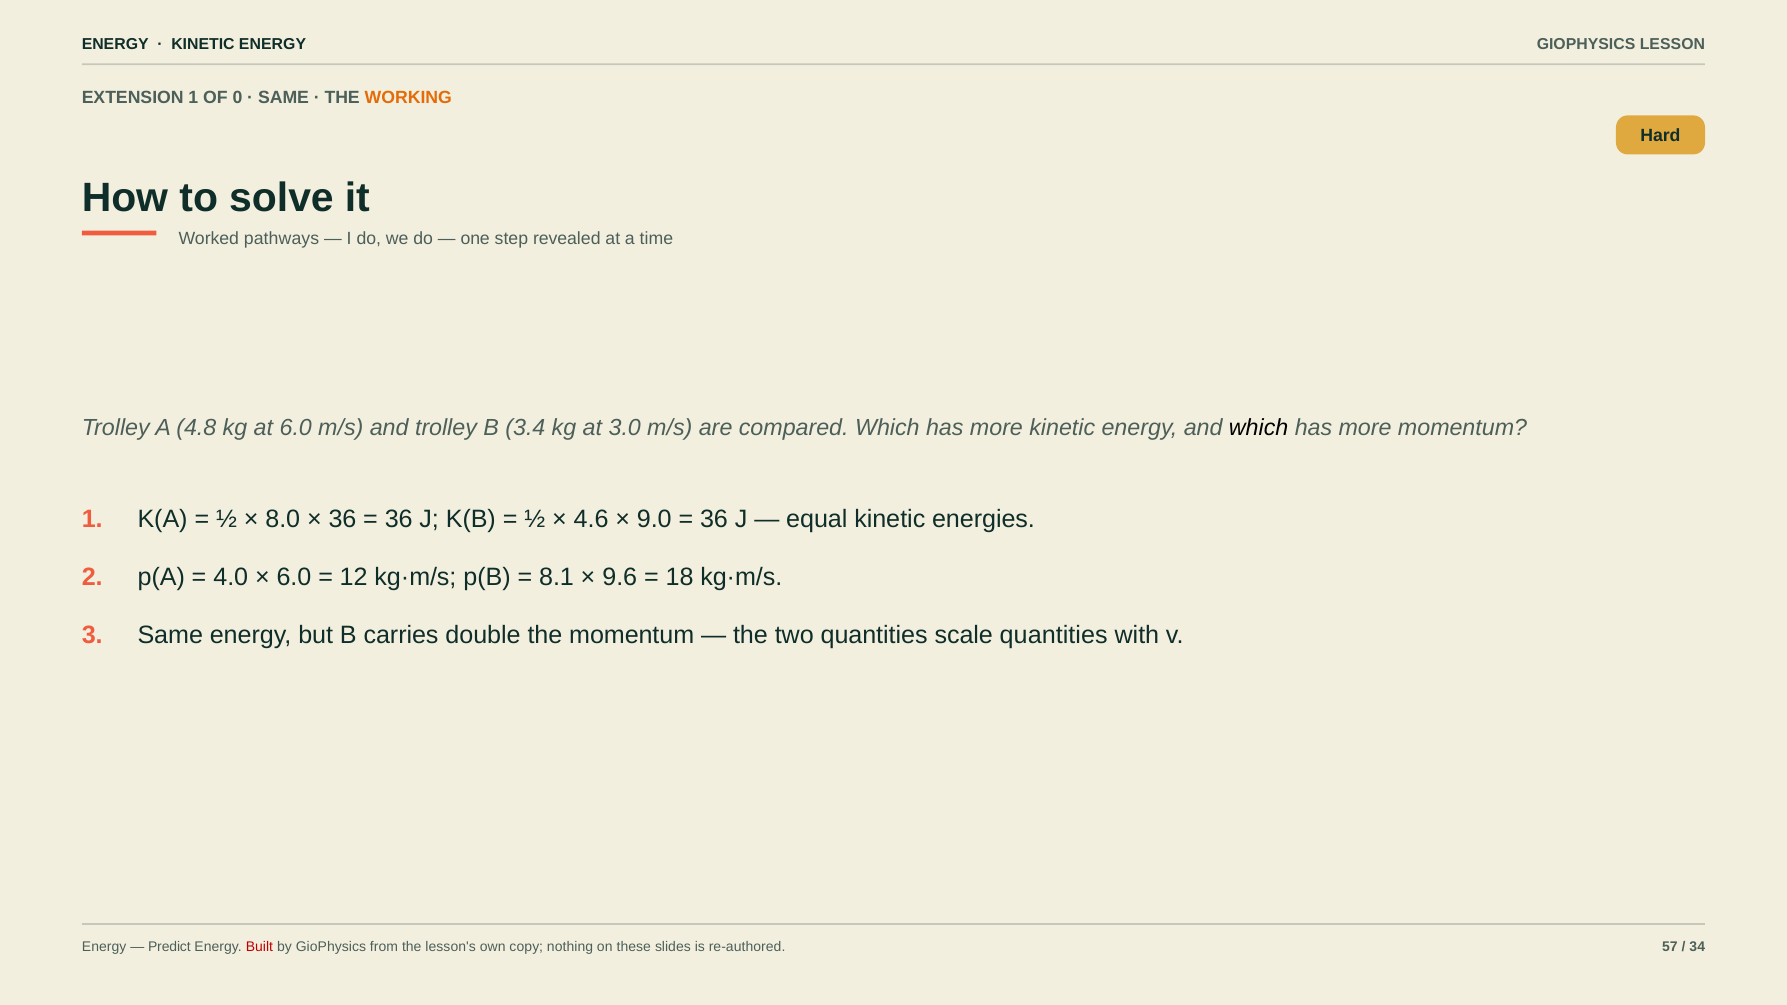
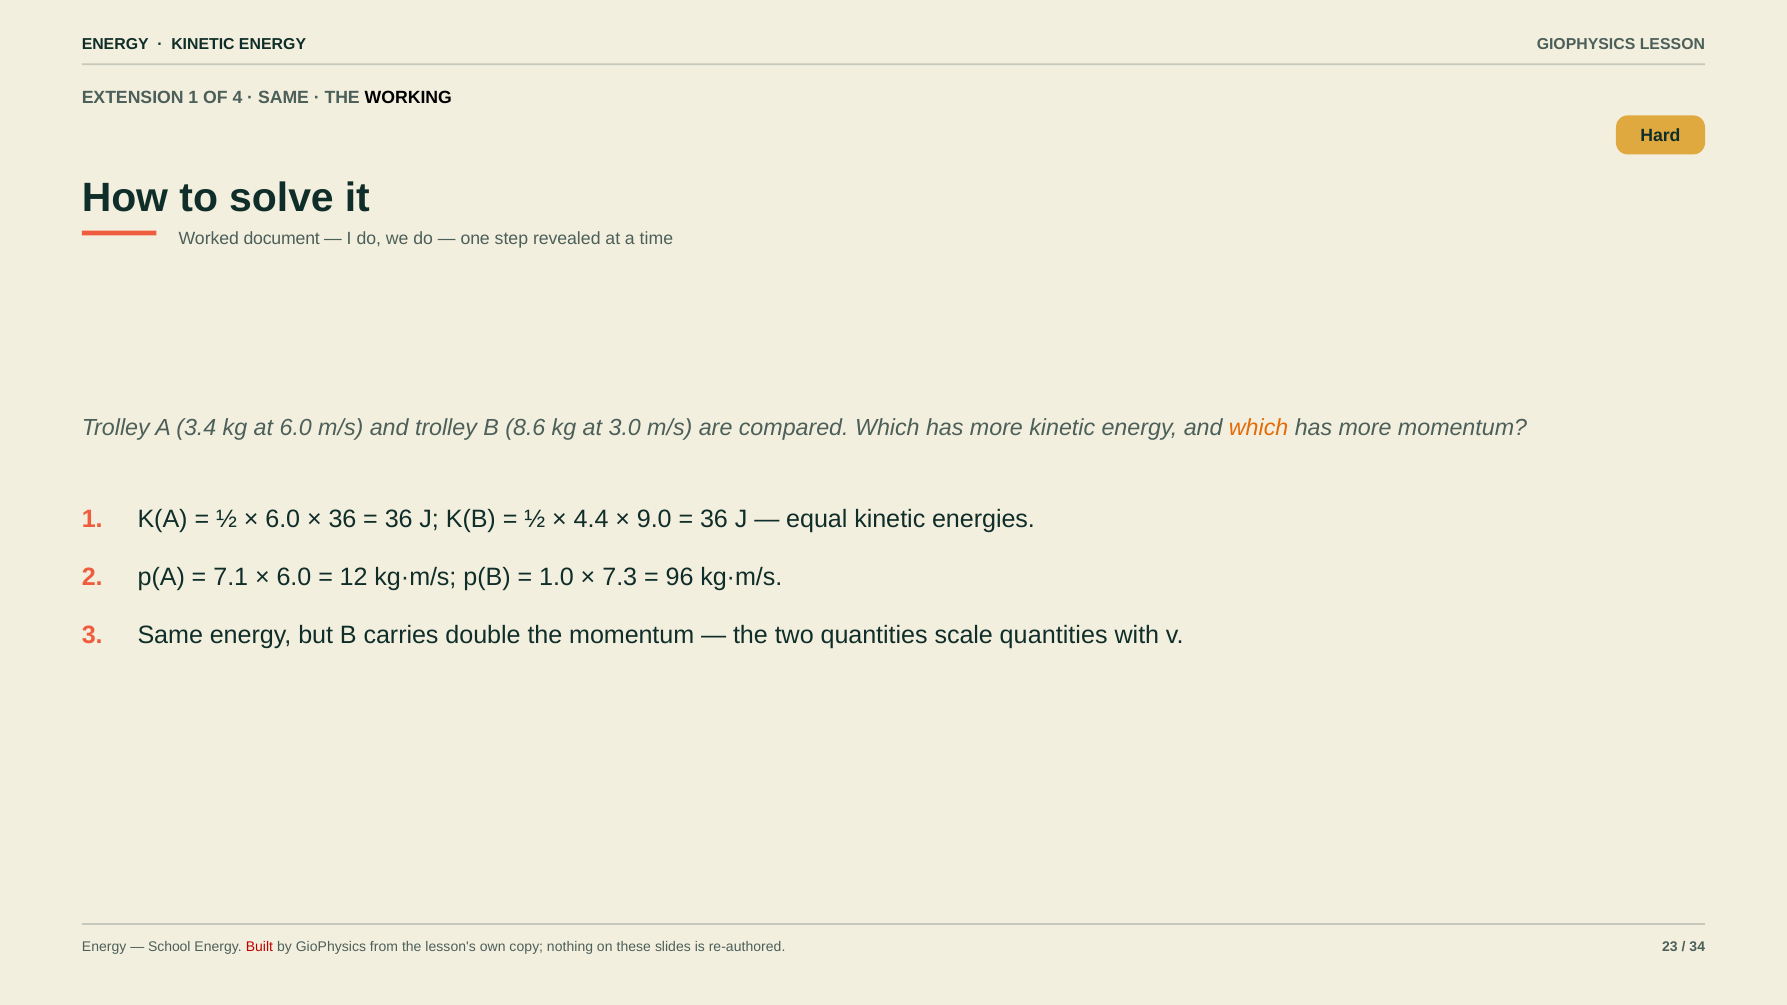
0: 0 -> 4
WORKING colour: orange -> black
pathways: pathways -> document
4.8: 4.8 -> 3.4
3.4: 3.4 -> 8.6
which at (1259, 428) colour: black -> orange
8.0 at (283, 520): 8.0 -> 6.0
4.6: 4.6 -> 4.4
4.0: 4.0 -> 7.1
8.1: 8.1 -> 1.0
9.6: 9.6 -> 7.3
18: 18 -> 96
Predict: Predict -> School
57: 57 -> 23
